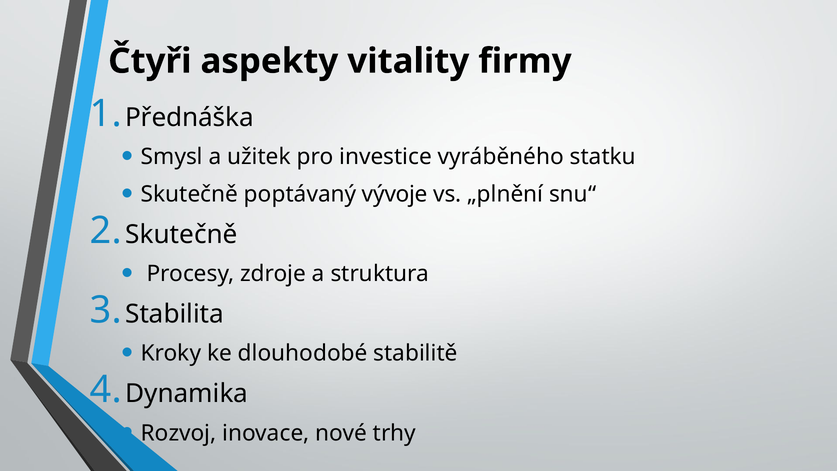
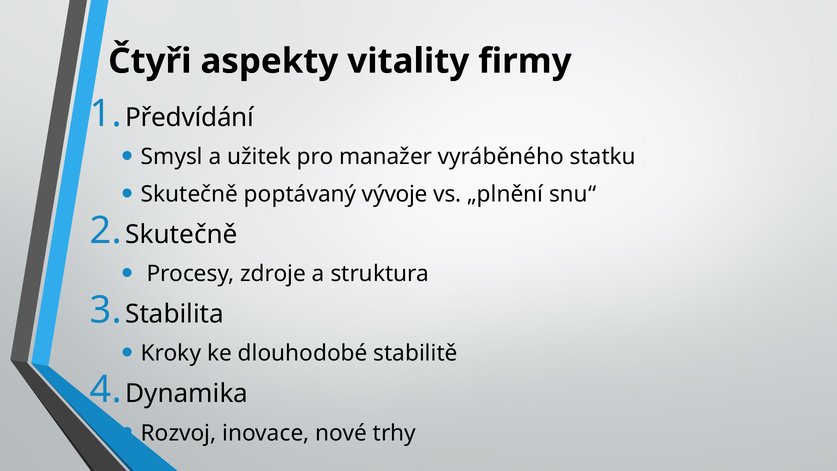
Přednáška: Přednáška -> Předvídání
investice: investice -> manažer
